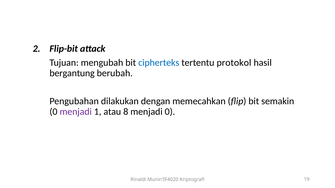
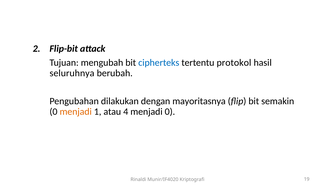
bergantung: bergantung -> seluruhnya
memecahkan: memecahkan -> mayoritasnya
menjadi at (76, 112) colour: purple -> orange
8: 8 -> 4
